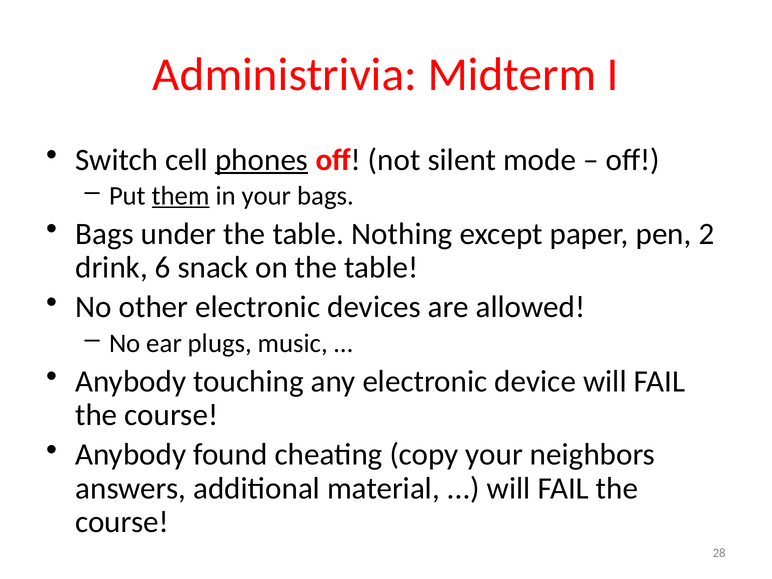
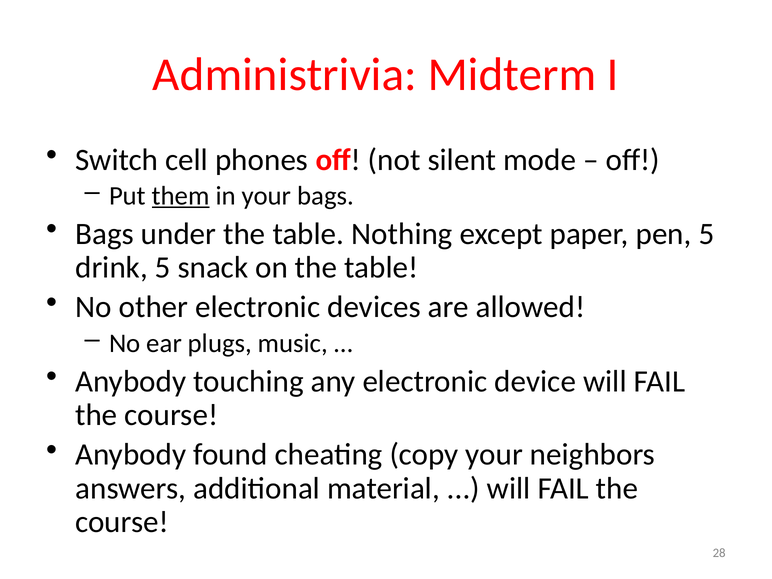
phones underline: present -> none
pen 2: 2 -> 5
drink 6: 6 -> 5
